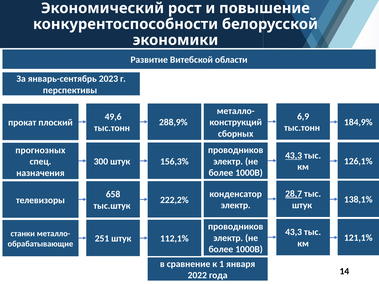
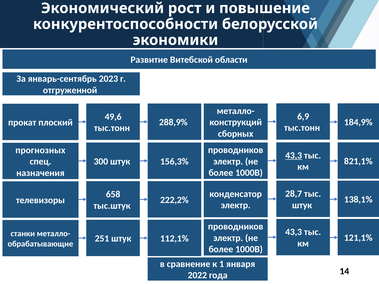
перспективы: перспективы -> отгруженной
126,1%: 126,1% -> 821,1%
28,7 underline: present -> none
